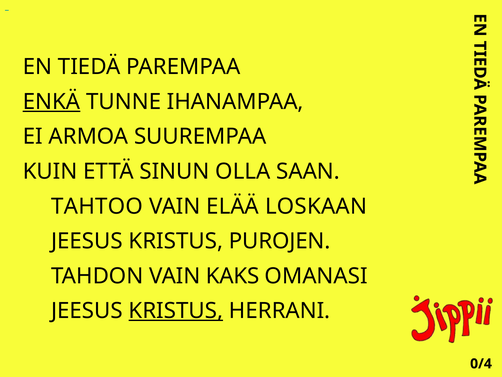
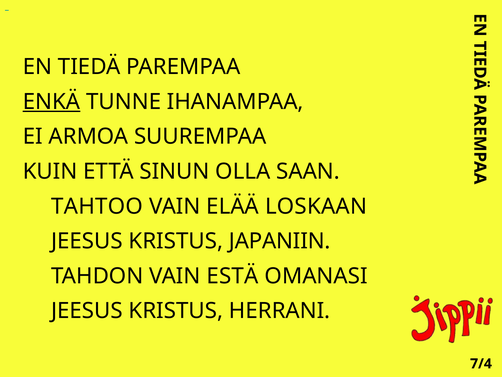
PUROJEN: PUROJEN -> JAPANIIN
KAKS: KAKS -> ESTÄ
KRISTUS at (176, 310) underline: present -> none
0/4: 0/4 -> 7/4
